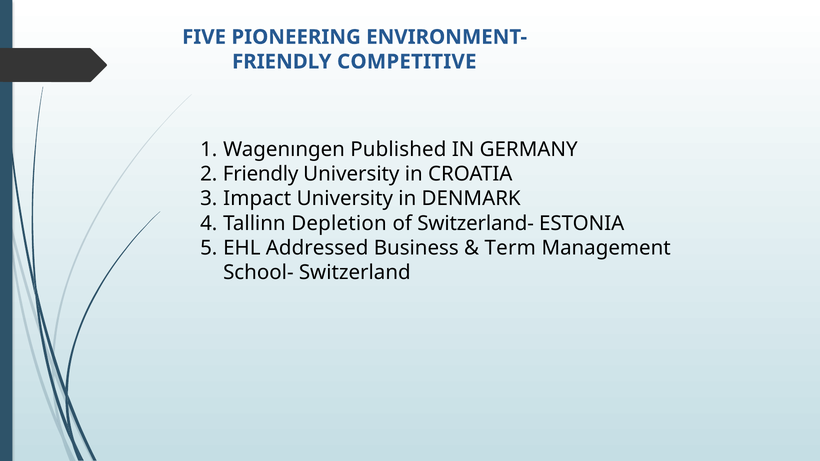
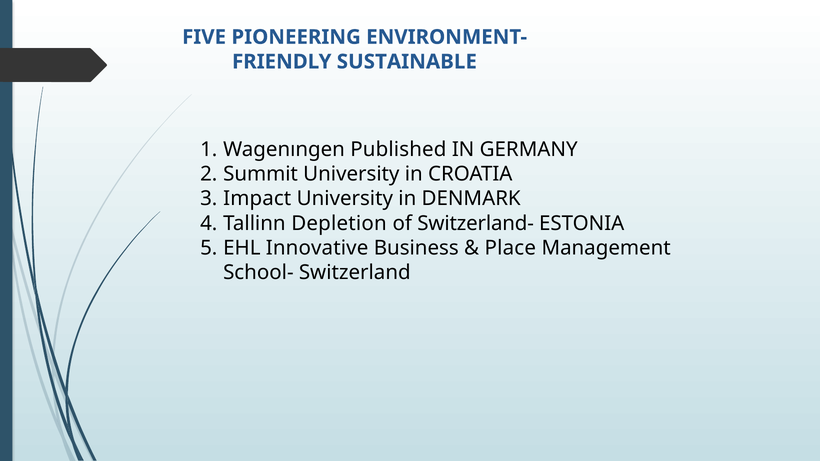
COMPETITIVE: COMPETITIVE -> SUSTAINABLE
Friendly at (261, 174): Friendly -> Summit
Addressed: Addressed -> Innovative
Term: Term -> Place
